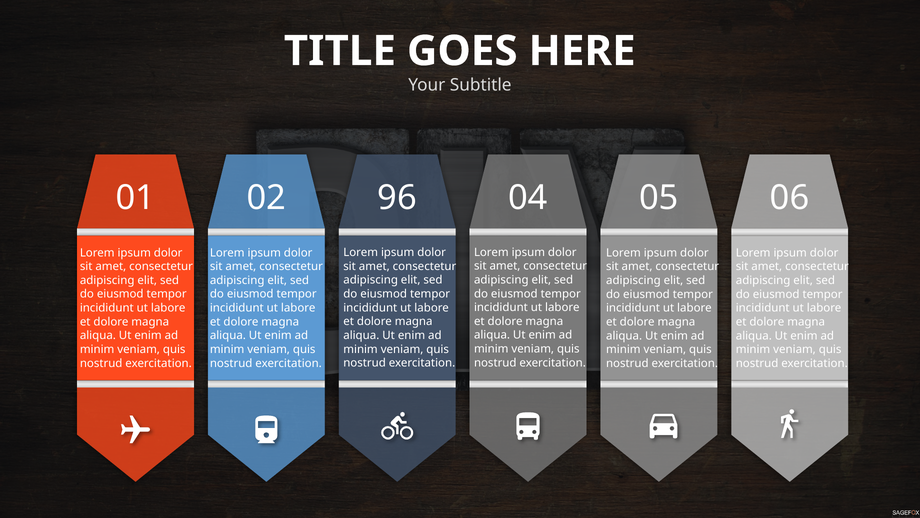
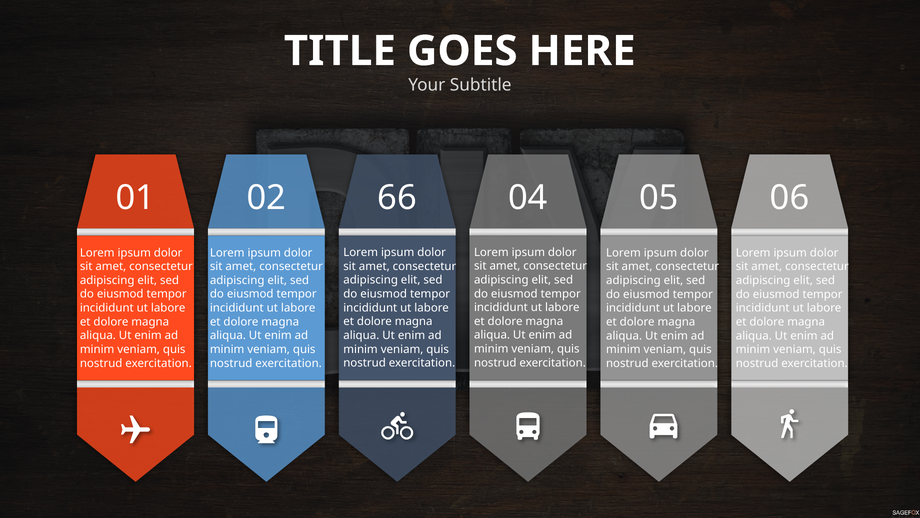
96: 96 -> 66
